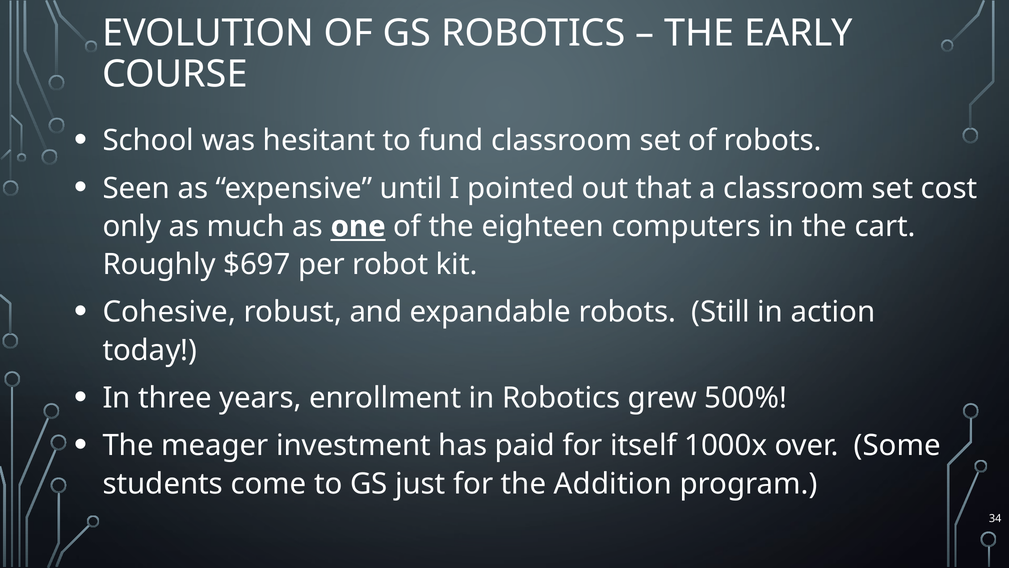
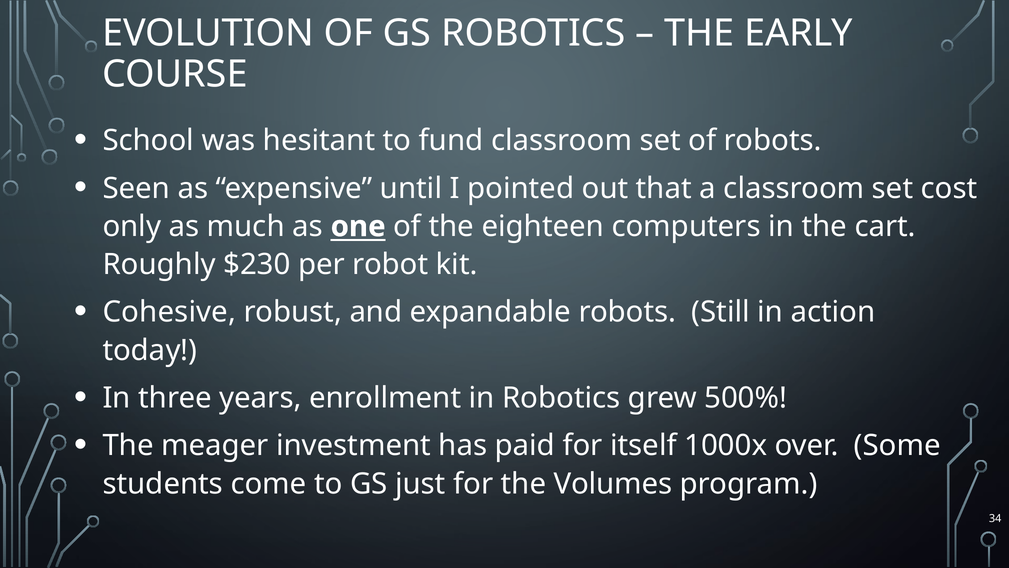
$697: $697 -> $230
Addition: Addition -> Volumes
